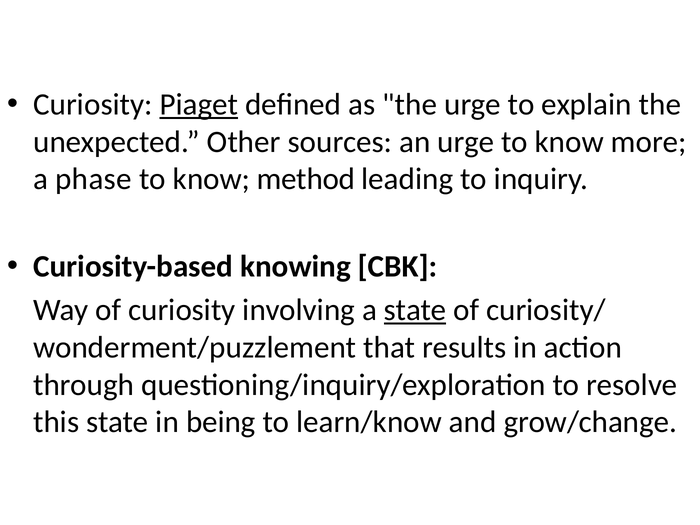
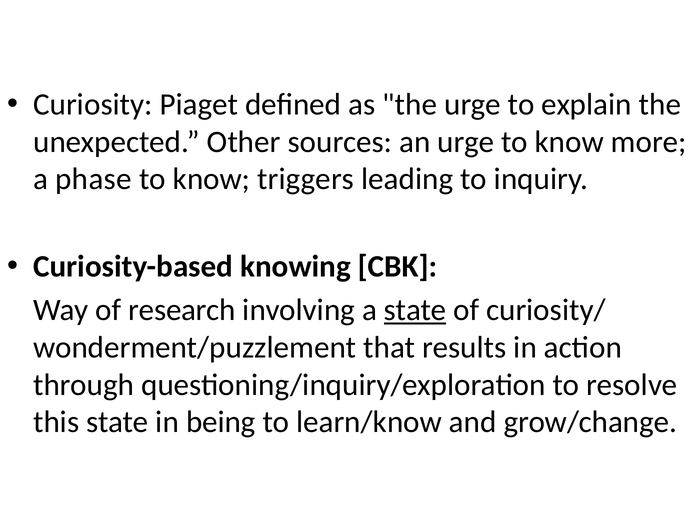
Piaget underline: present -> none
method: method -> triggers
of curiosity: curiosity -> research
